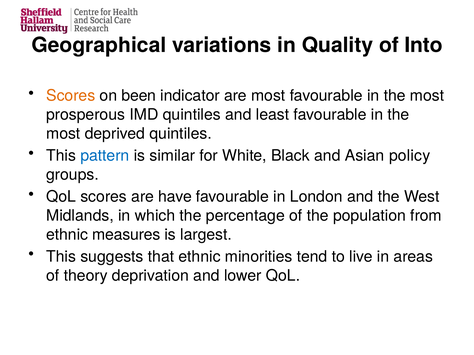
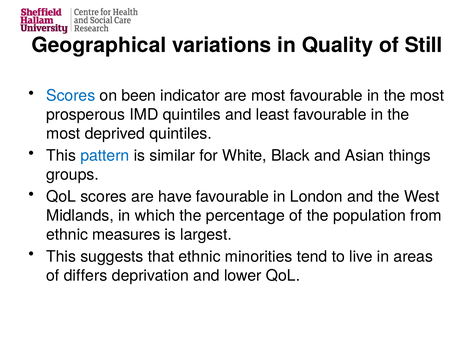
Into: Into -> Still
Scores at (71, 96) colour: orange -> blue
policy: policy -> things
theory: theory -> differs
